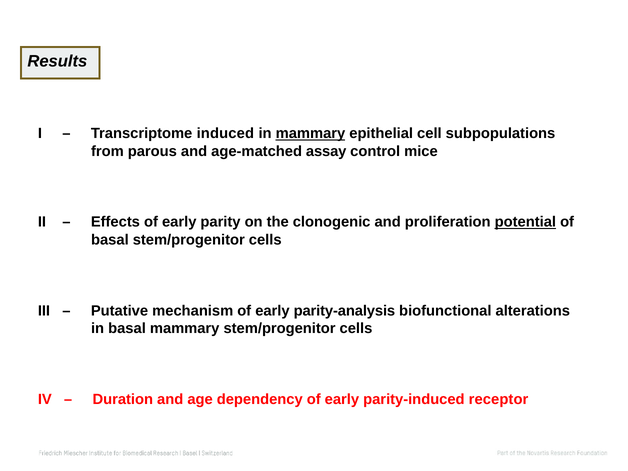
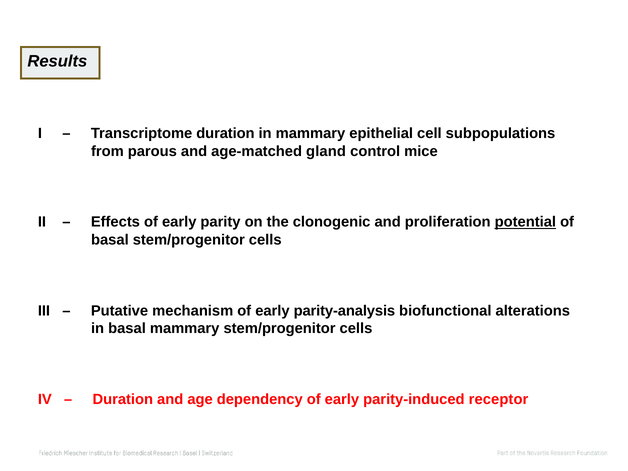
Transcriptome induced: induced -> duration
mammary at (310, 133) underline: present -> none
assay: assay -> gland
